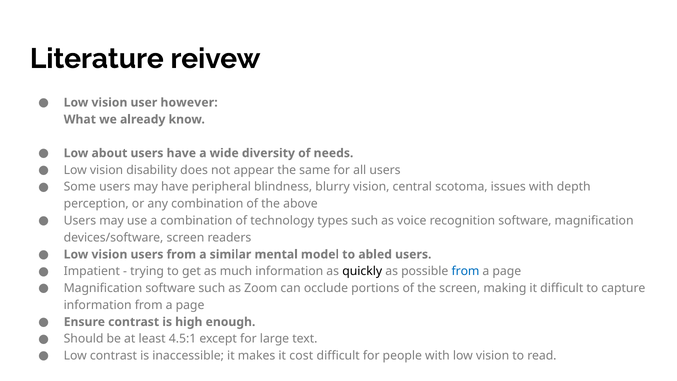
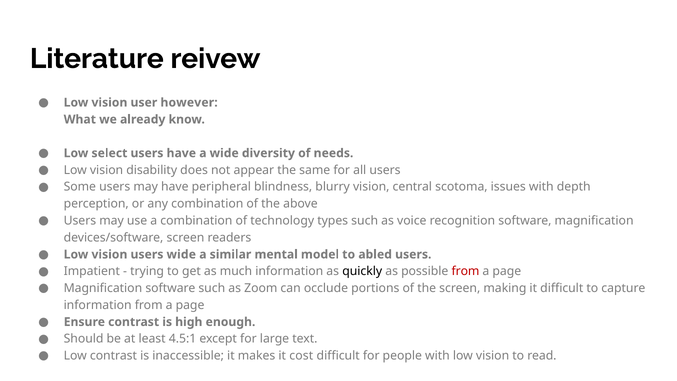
about: about -> select
users from: from -> wide
from at (465, 271) colour: blue -> red
